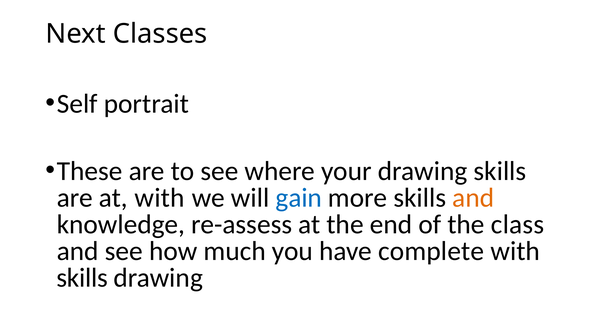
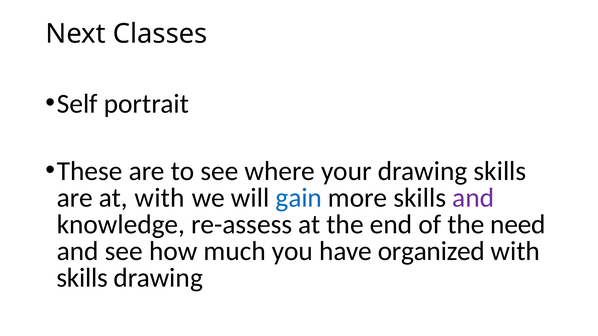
and at (473, 198) colour: orange -> purple
class: class -> need
complete: complete -> organized
